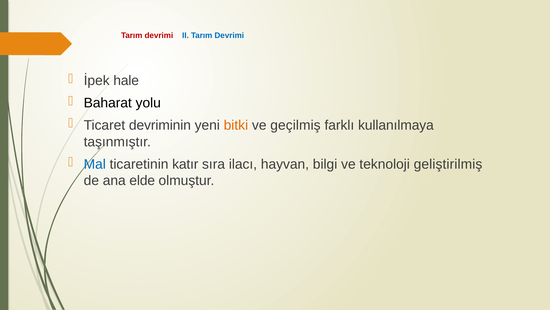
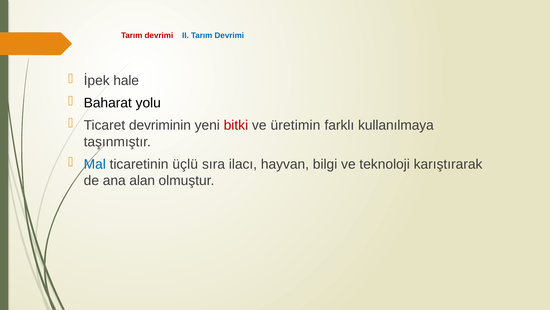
bitki colour: orange -> red
geçilmiş: geçilmiş -> üretimin
katır: katır -> üçlü
geliştirilmiş: geliştirilmiş -> karıştırarak
elde: elde -> alan
